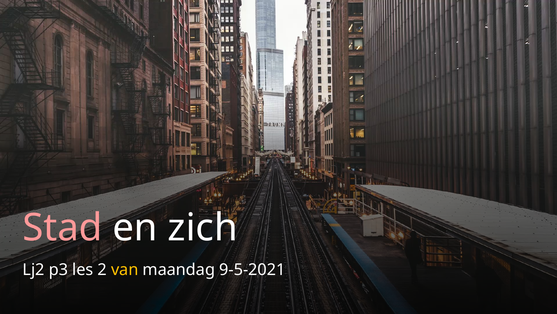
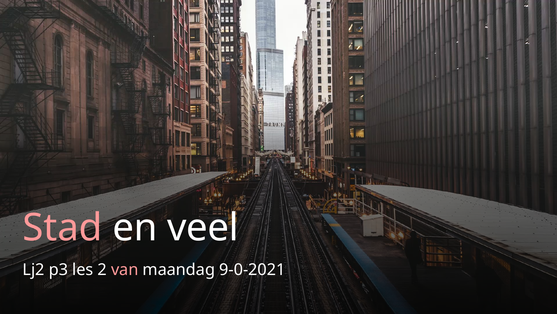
zich: zich -> veel
van colour: yellow -> pink
9-5-2021: 9-5-2021 -> 9-0-2021
